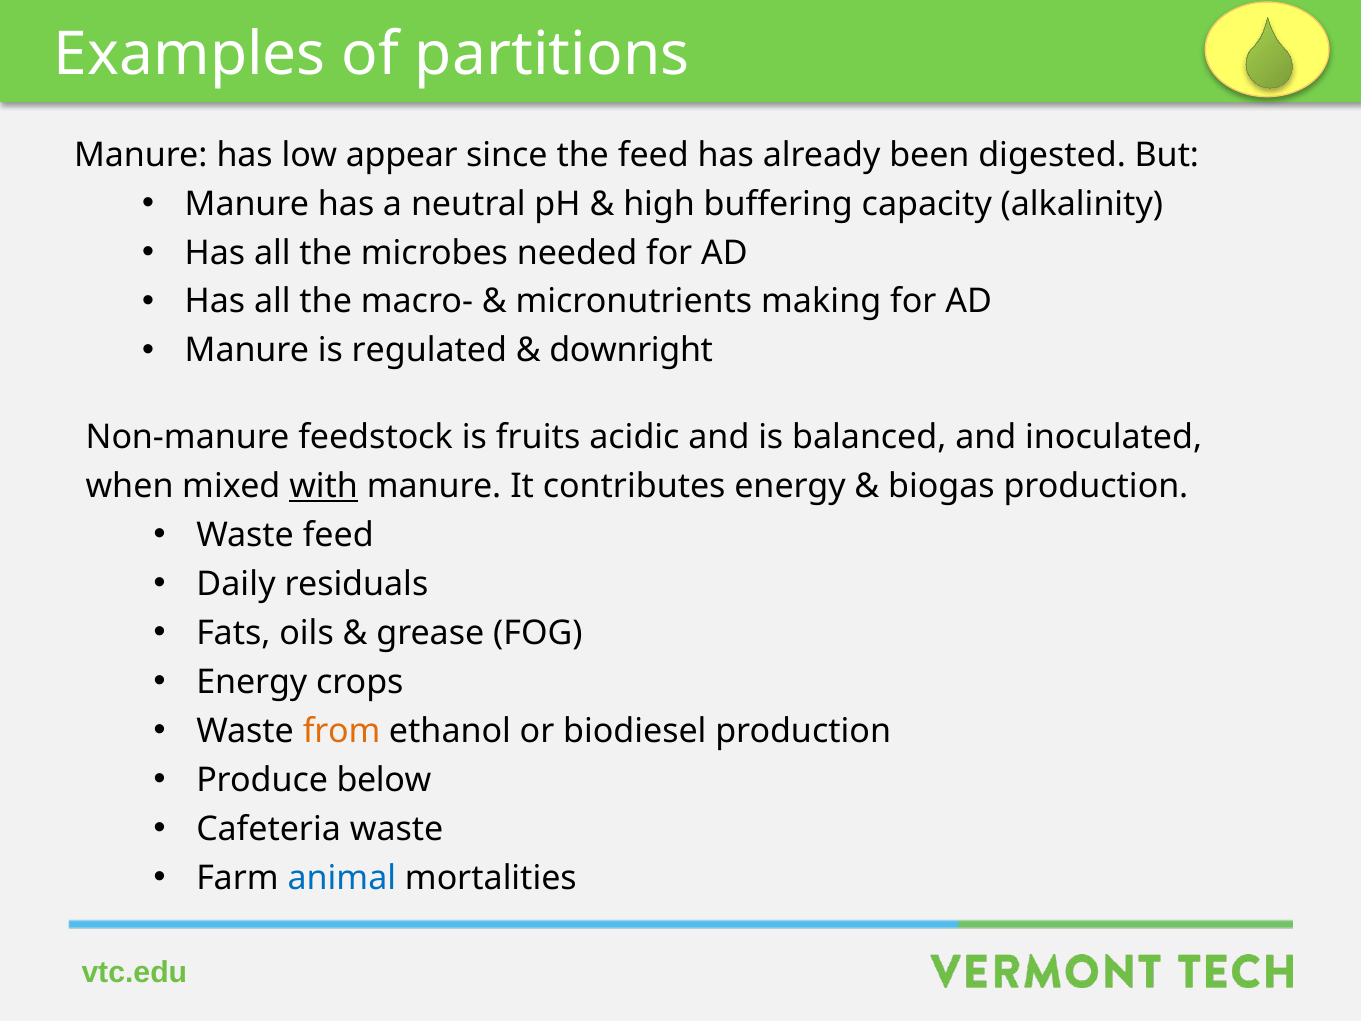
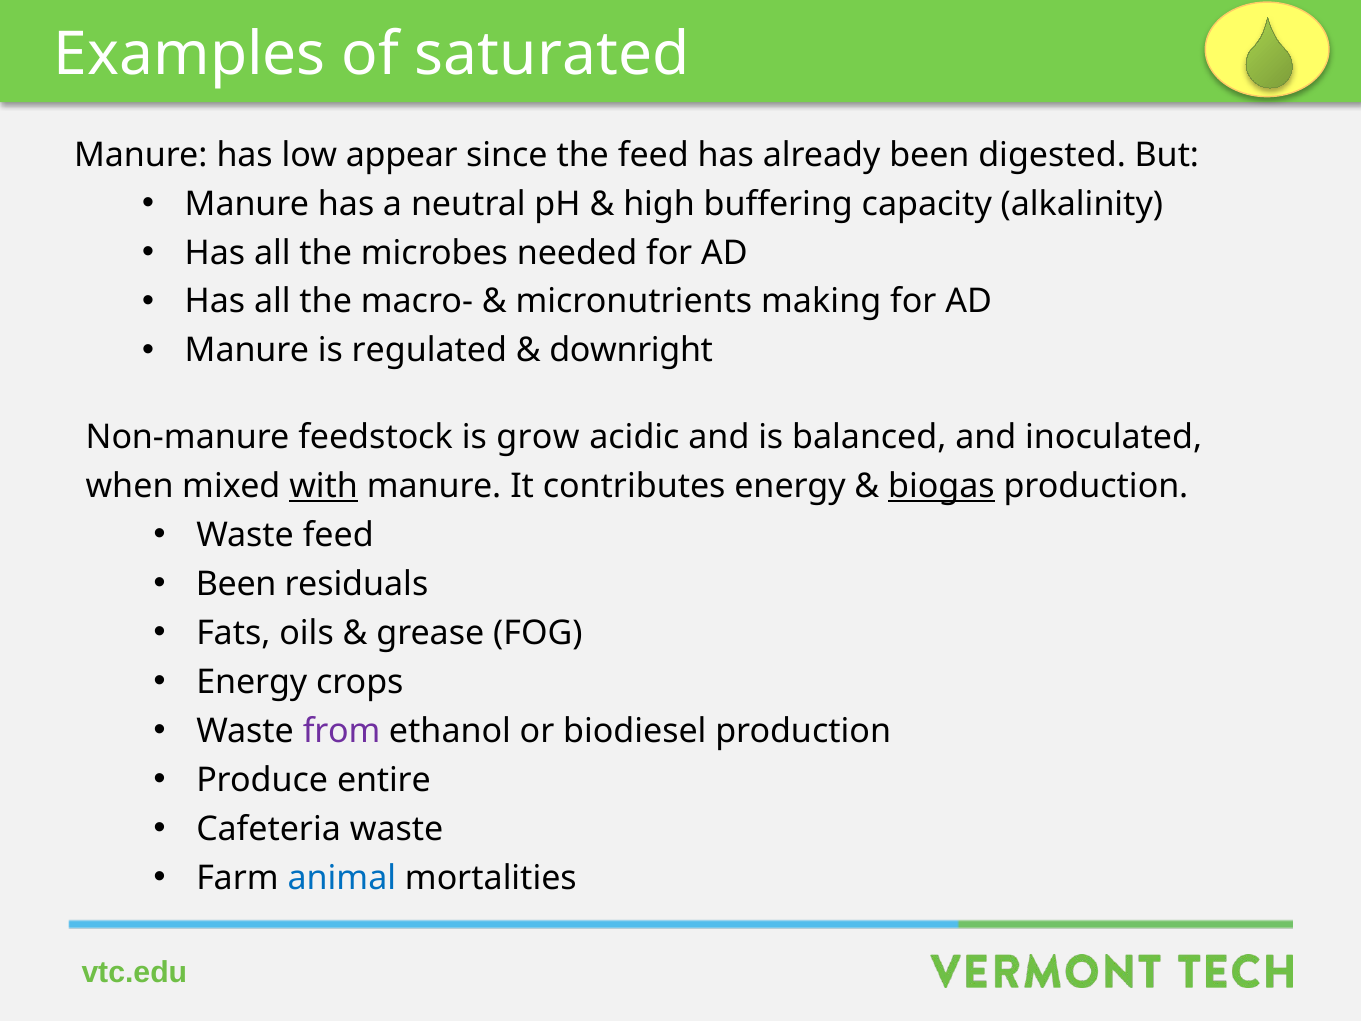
partitions: partitions -> saturated
fruits: fruits -> grow
biogas underline: none -> present
Daily at (236, 584): Daily -> Been
from colour: orange -> purple
below: below -> entire
